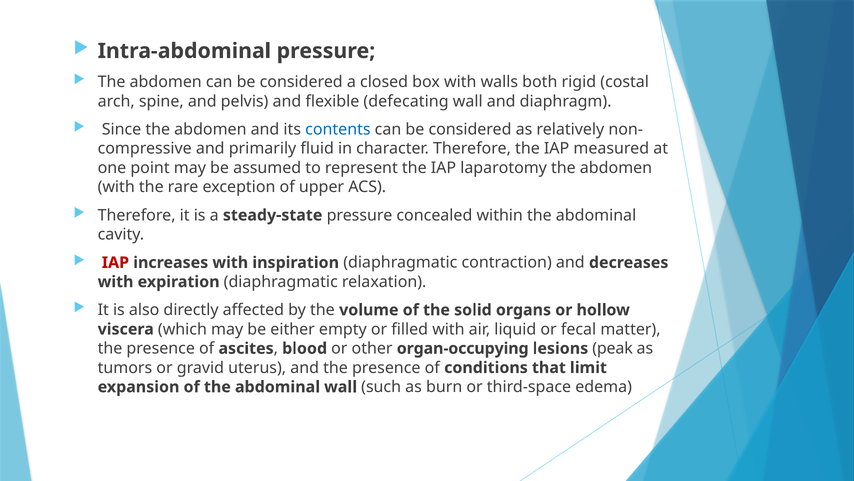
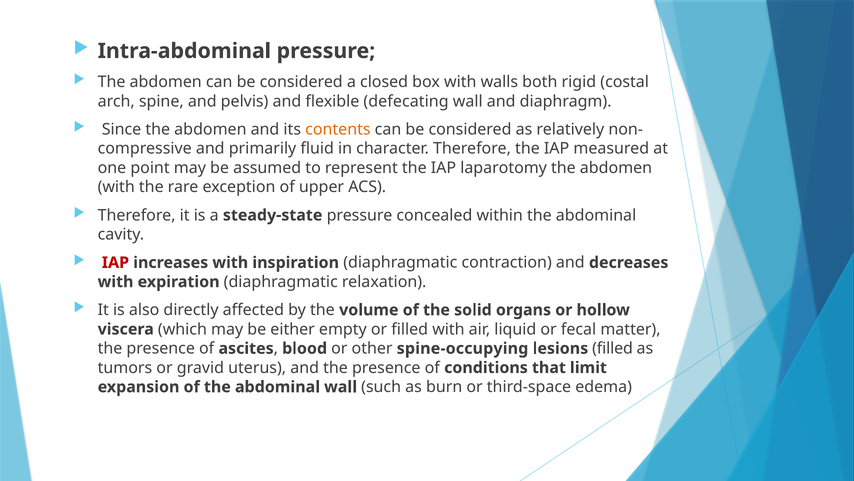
contents colour: blue -> orange
organ-occupying: organ-occupying -> spine-occupying
lesions peak: peak -> filled
